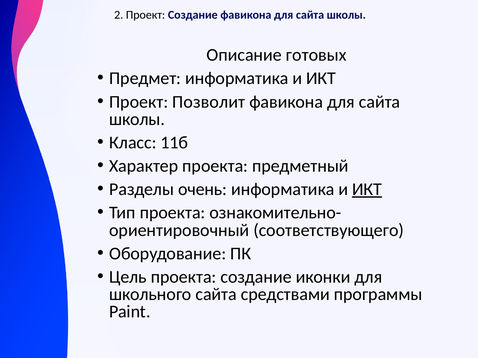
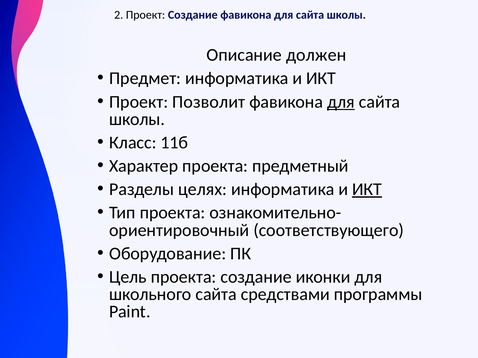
готовых: готовых -> должен
для at (341, 102) underline: none -> present
очень: очень -> целях
